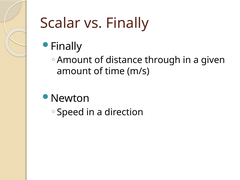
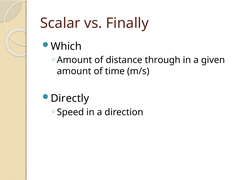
Finally at (66, 46): Finally -> Which
Newton: Newton -> Directly
